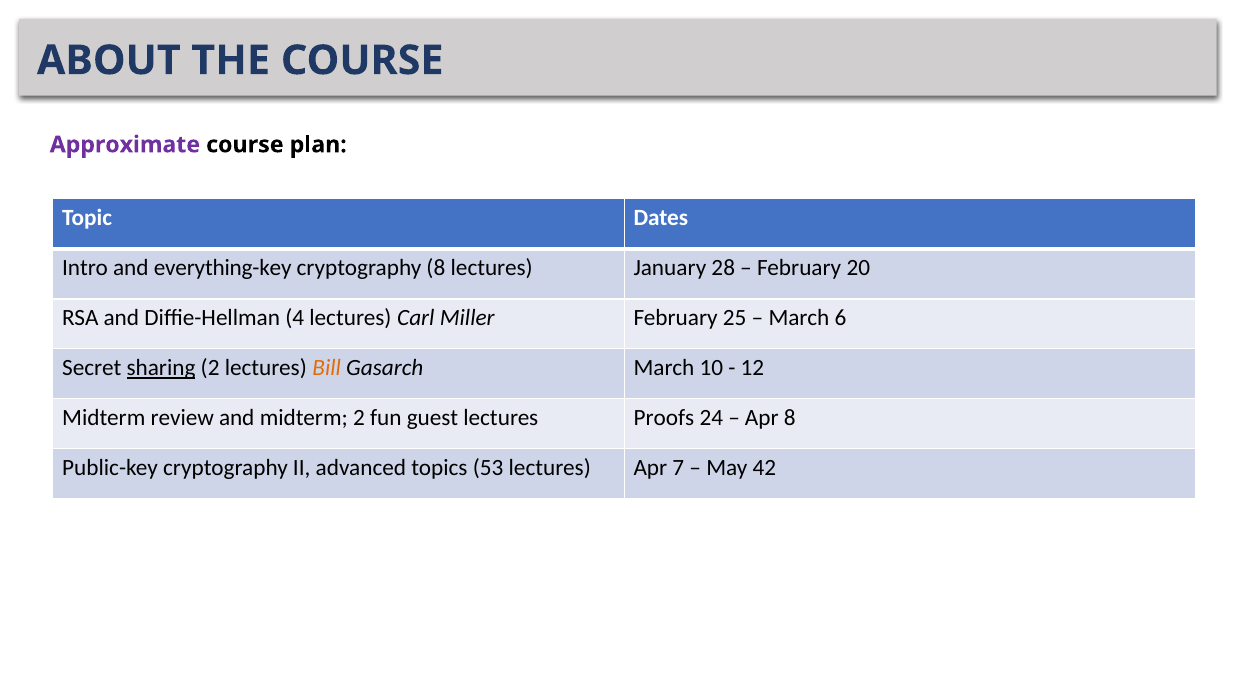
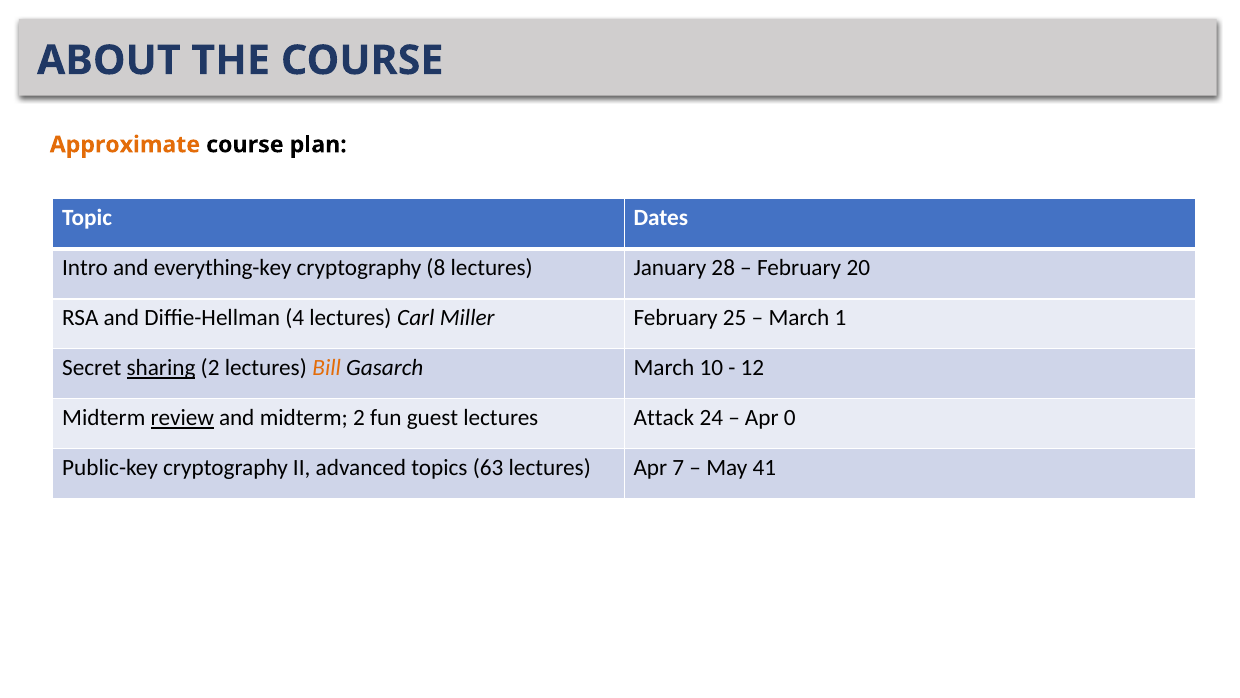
Approximate colour: purple -> orange
6: 6 -> 1
review underline: none -> present
Proofs: Proofs -> Attack
Apr 8: 8 -> 0
53: 53 -> 63
42: 42 -> 41
